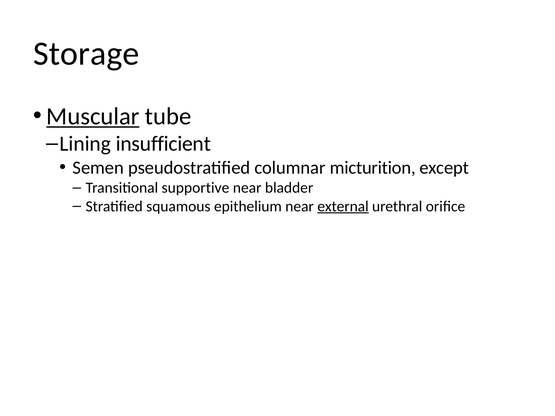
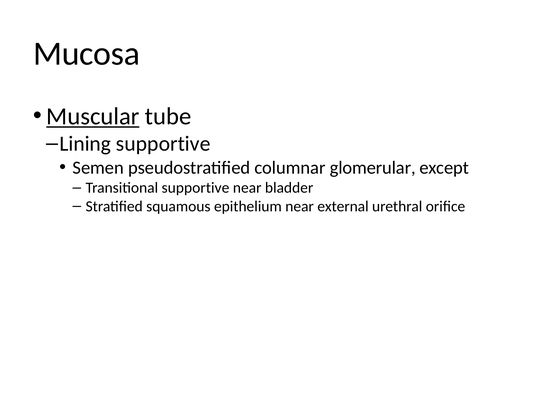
Storage: Storage -> Mucosa
Lining insufficient: insufficient -> supportive
micturition: micturition -> glomerular
external underline: present -> none
